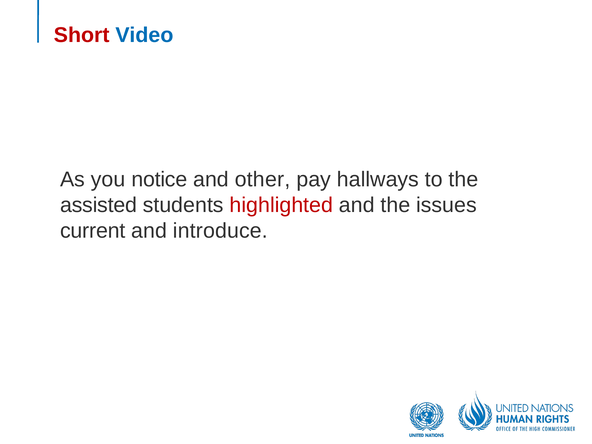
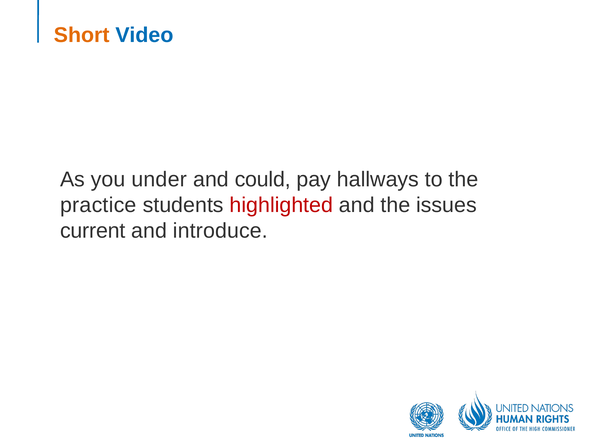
Short colour: red -> orange
notice: notice -> under
other: other -> could
assisted: assisted -> practice
